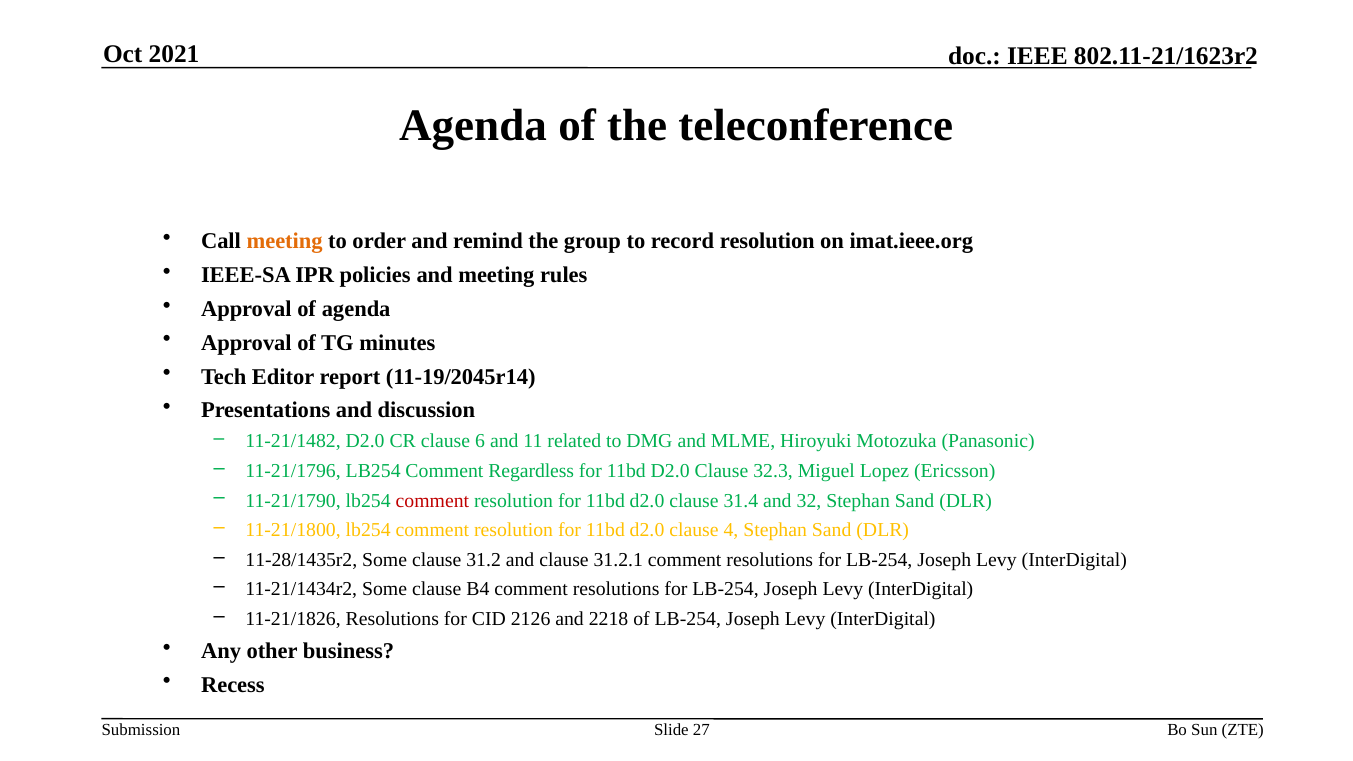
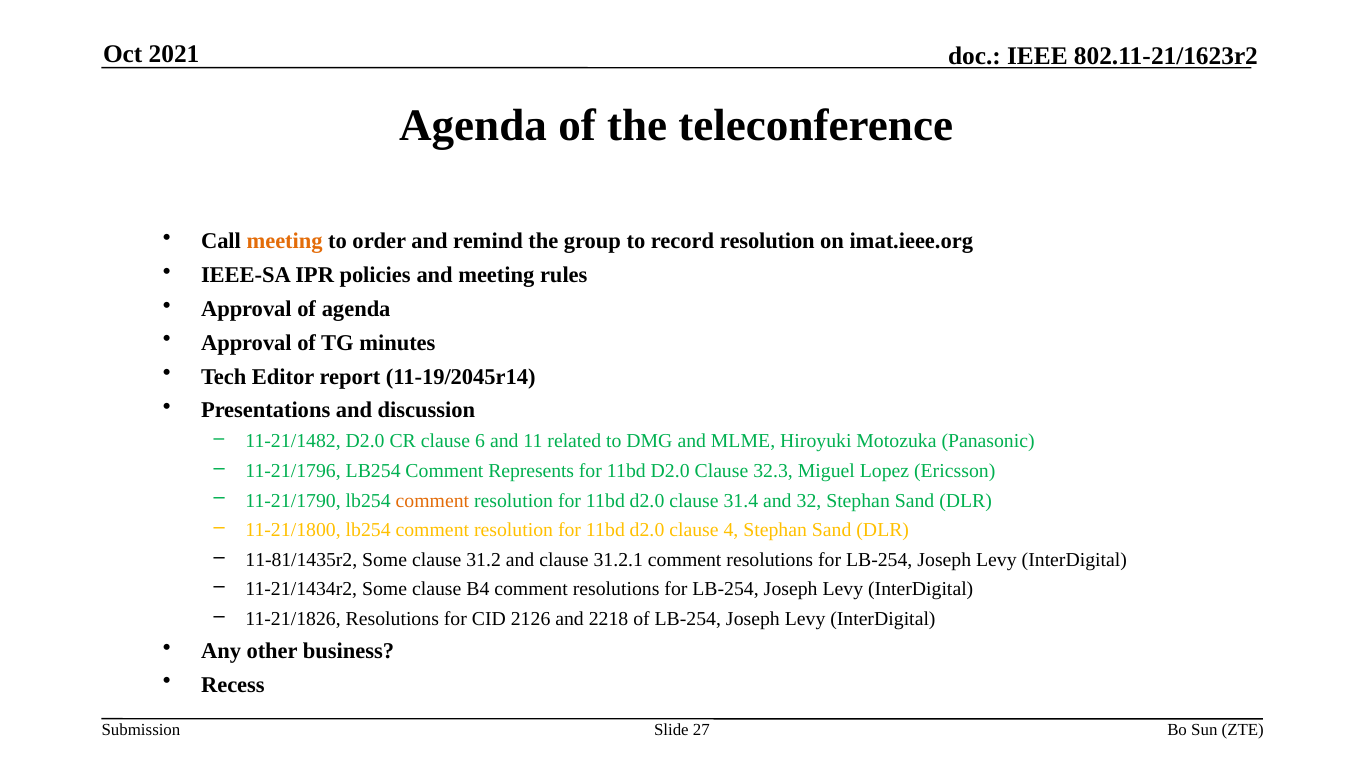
Regardless: Regardless -> Represents
comment at (432, 501) colour: red -> orange
11-28/1435r2: 11-28/1435r2 -> 11-81/1435r2
